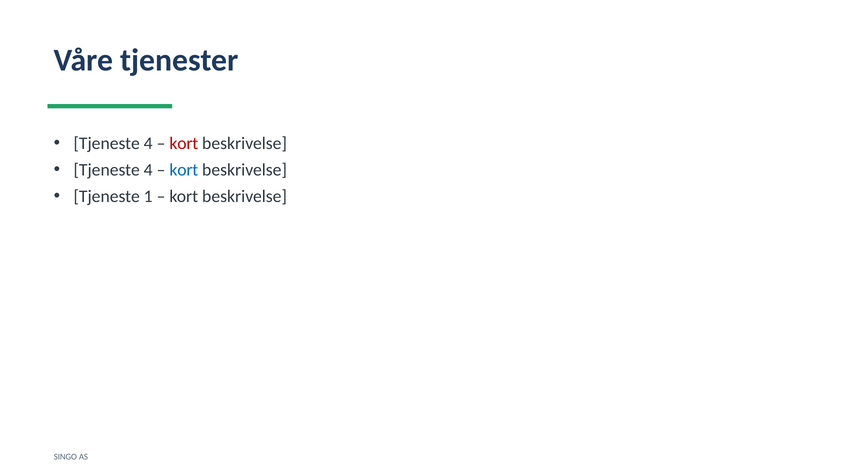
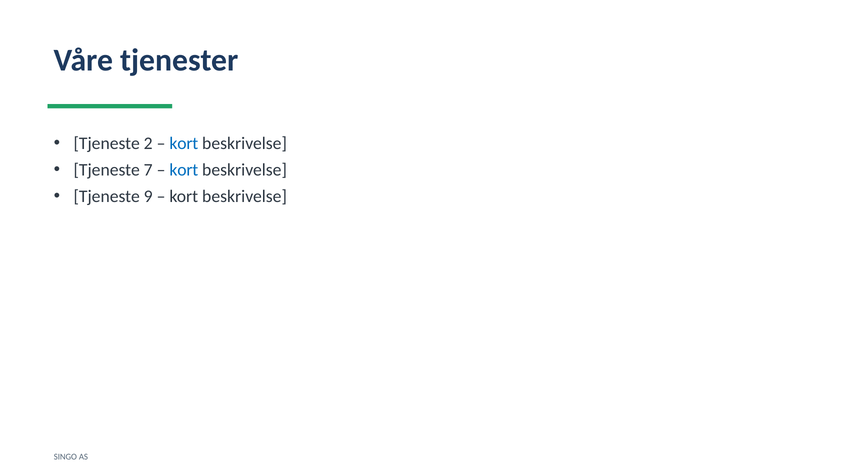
4 at (148, 143): 4 -> 2
kort at (184, 143) colour: red -> blue
4 at (148, 170): 4 -> 7
1: 1 -> 9
